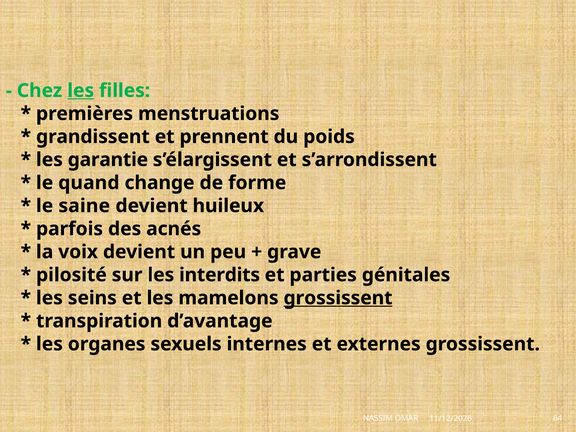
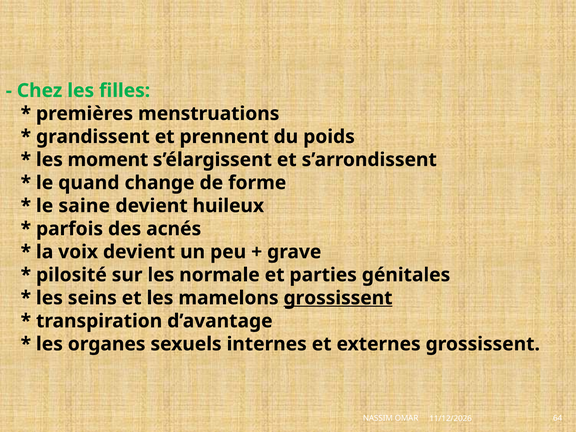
les at (81, 91) underline: present -> none
garantie: garantie -> moment
interdits: interdits -> normale
